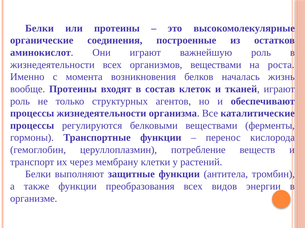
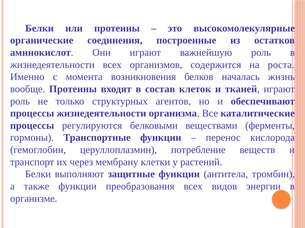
организмов веществами: веществами -> содержится
